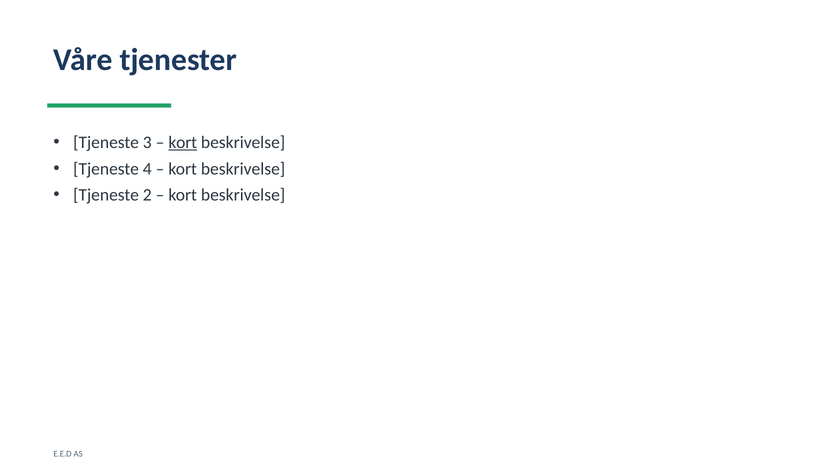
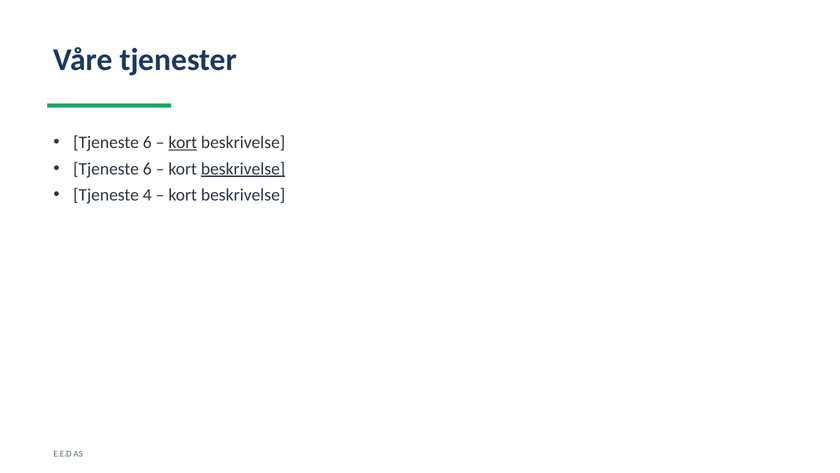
3 at (147, 142): 3 -> 6
4 at (147, 169): 4 -> 6
beskrivelse at (243, 169) underline: none -> present
2: 2 -> 4
